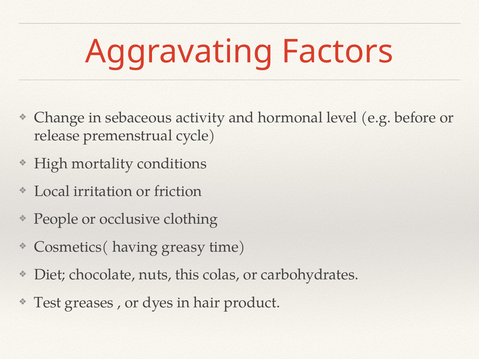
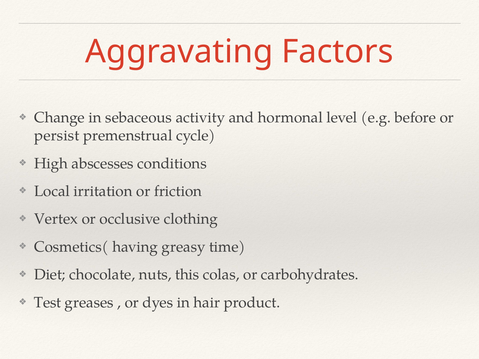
release: release -> persist
mortality: mortality -> abscesses
People: People -> Vertex
